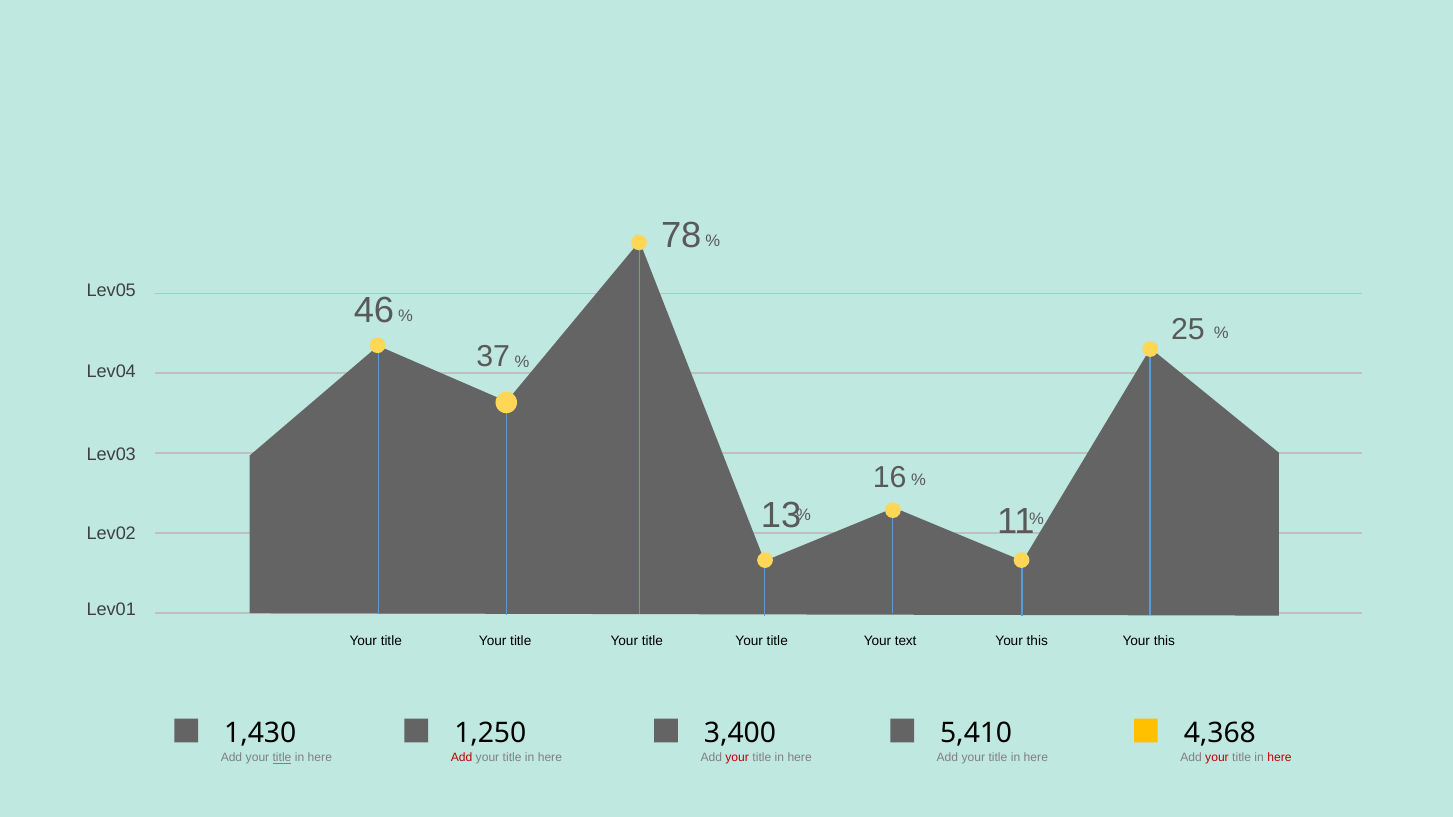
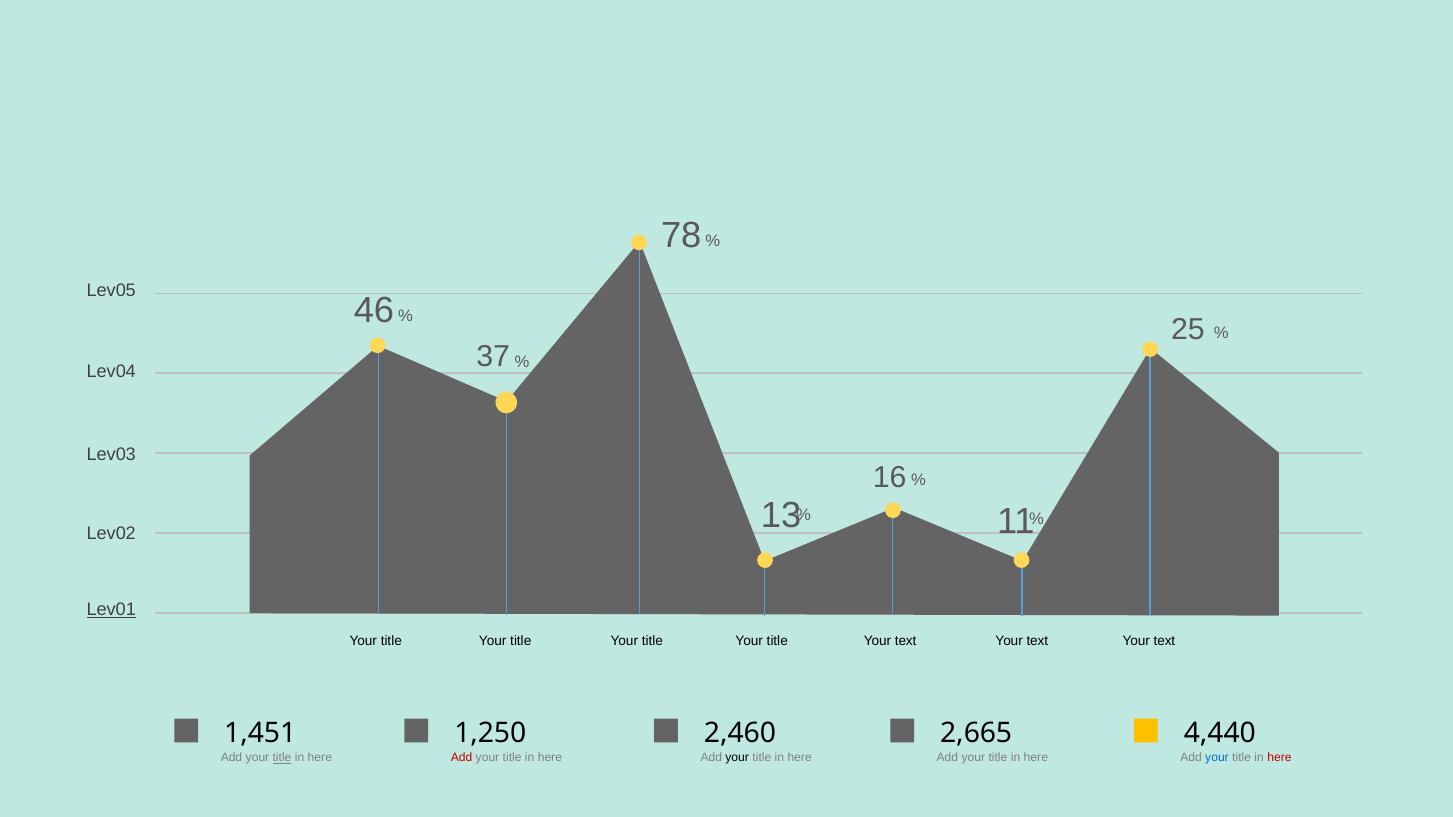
Lev01 underline: none -> present
this at (1037, 641): this -> text
this at (1164, 641): this -> text
1,430: 1,430 -> 1,451
3,400: 3,400 -> 2,460
5,410: 5,410 -> 2,665
4,368: 4,368 -> 4,440
your at (737, 758) colour: red -> black
your at (1217, 758) colour: red -> blue
